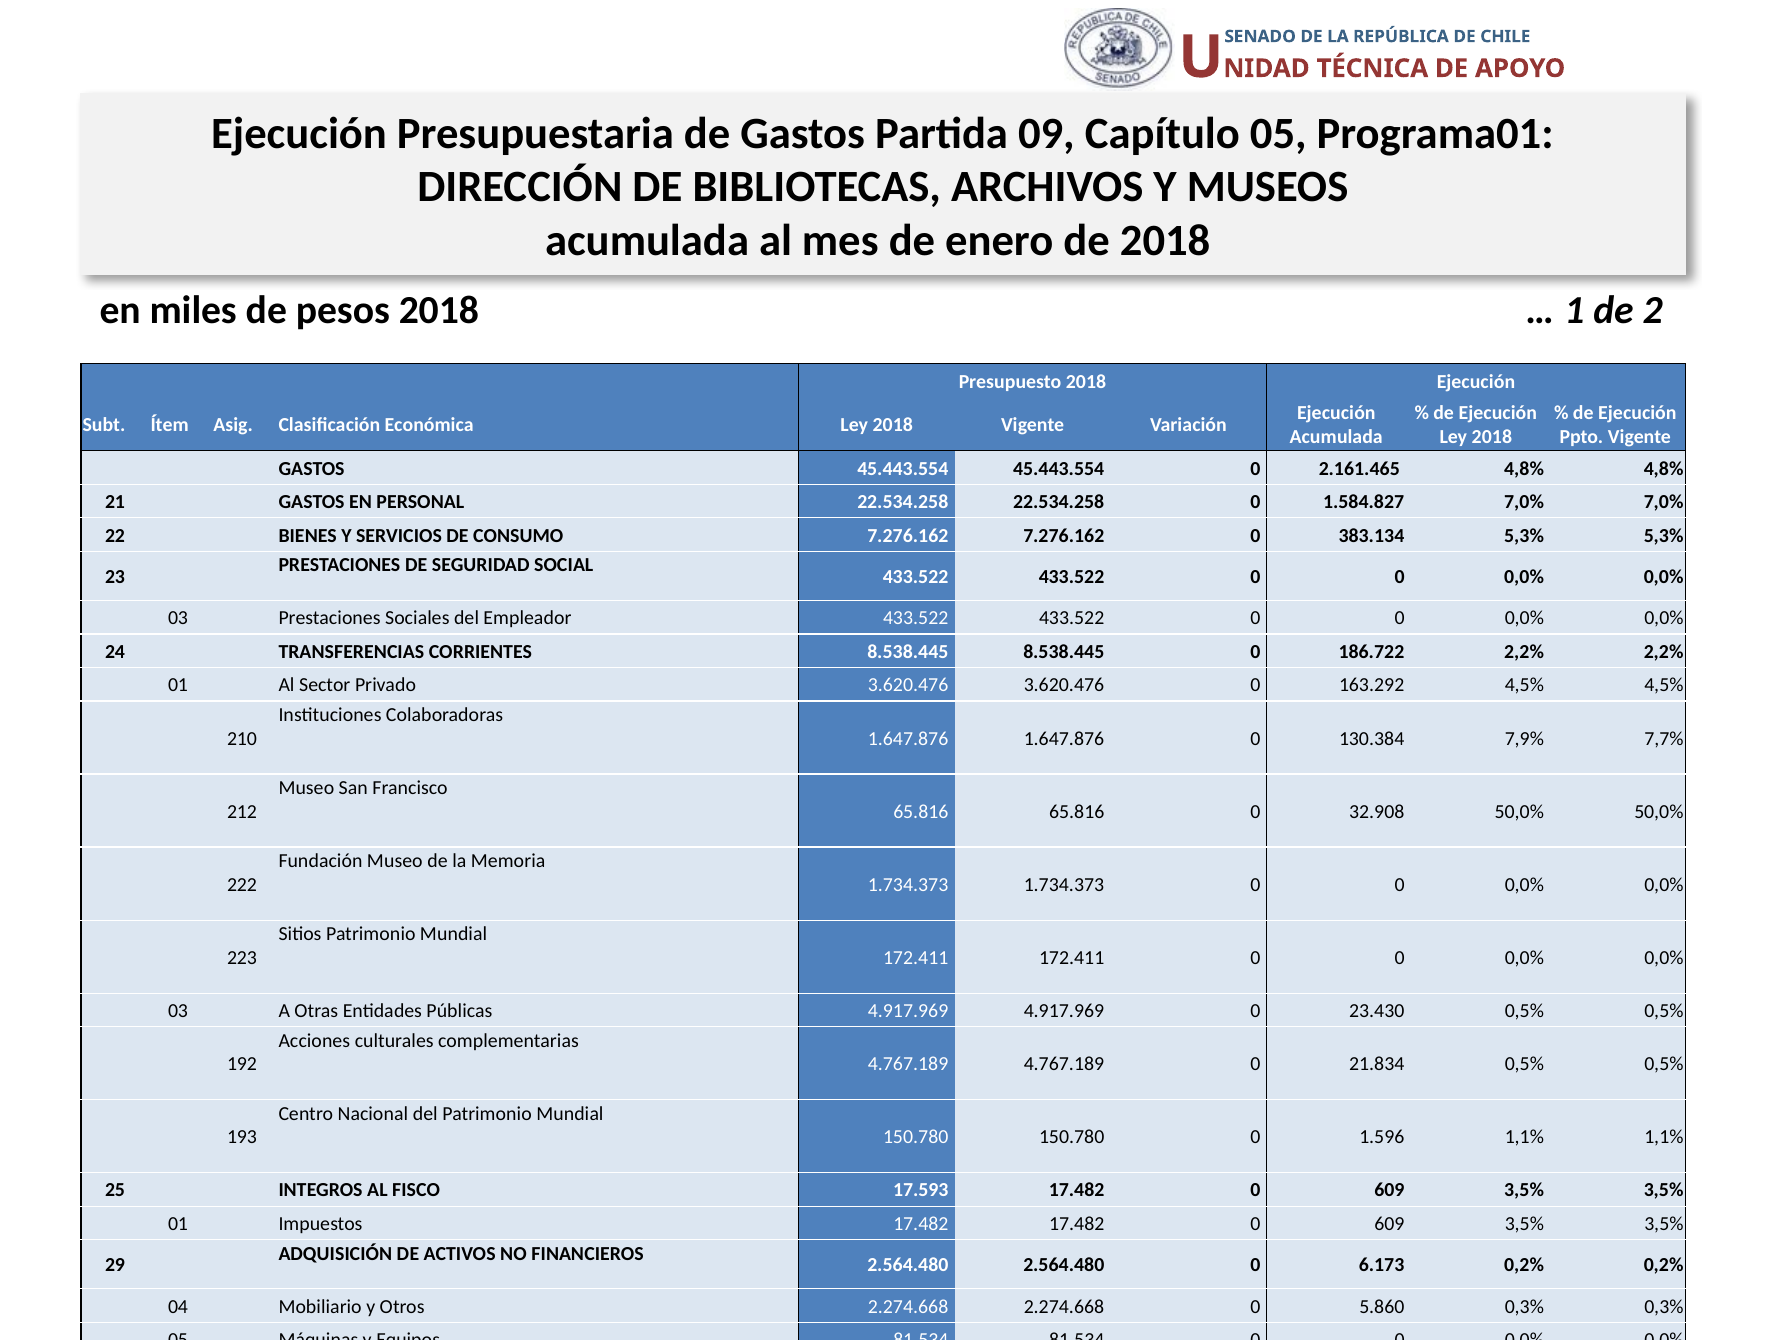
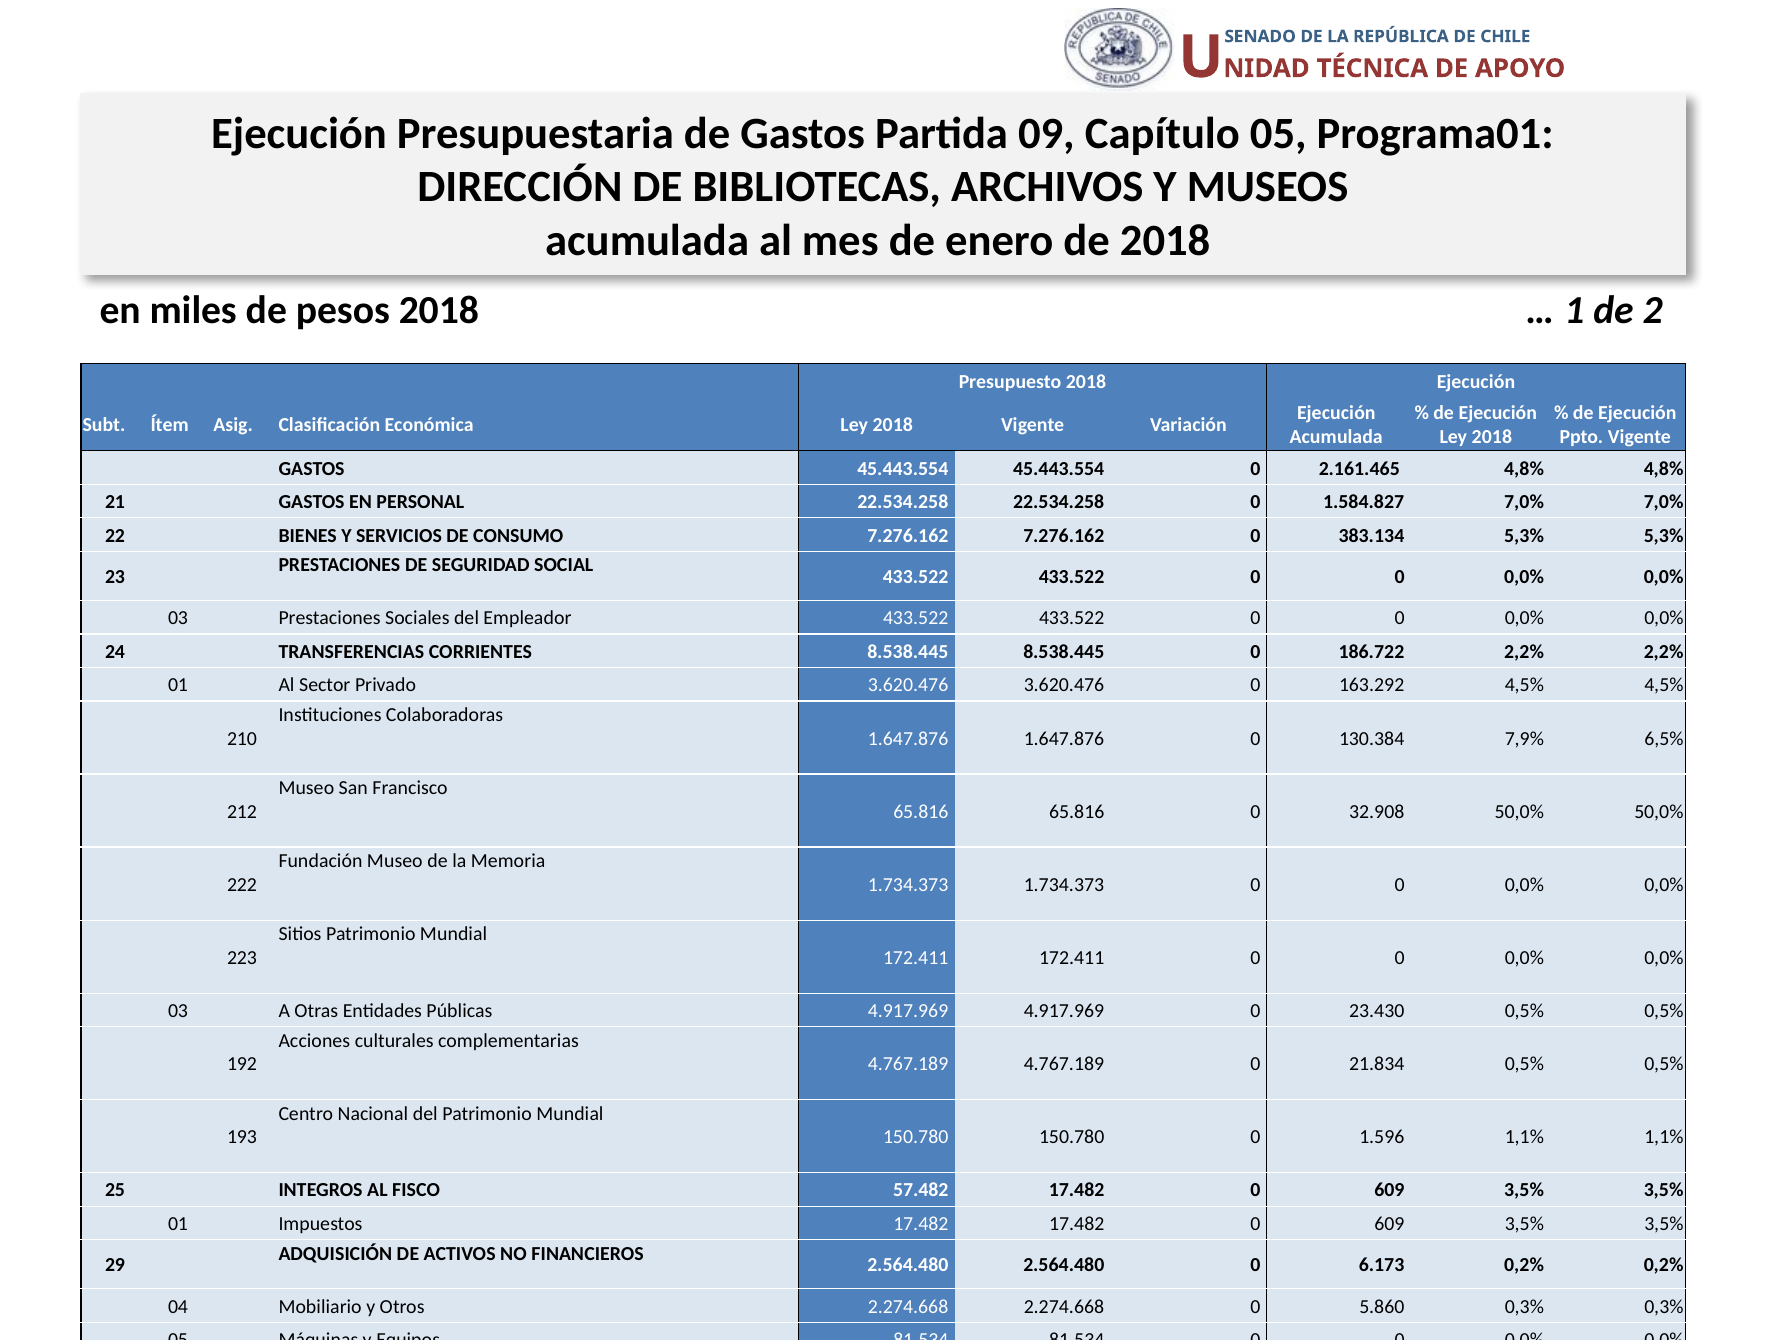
7,7%: 7,7% -> 6,5%
17.593: 17.593 -> 57.482
